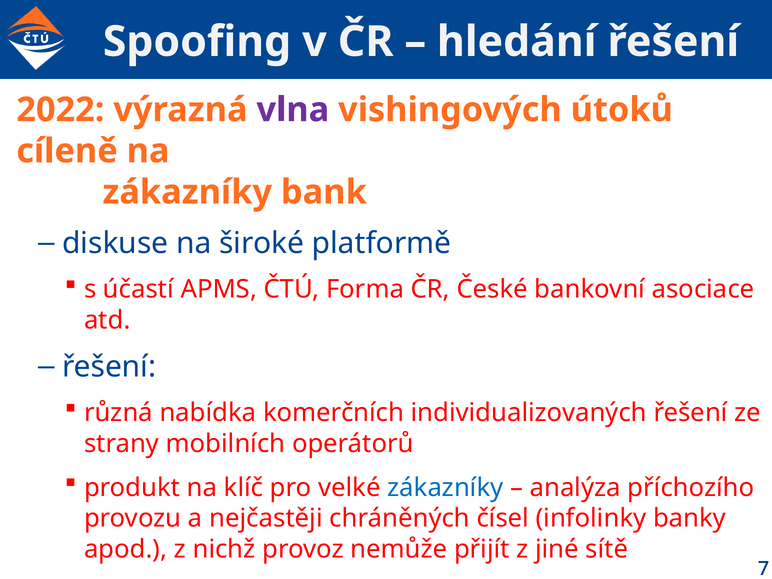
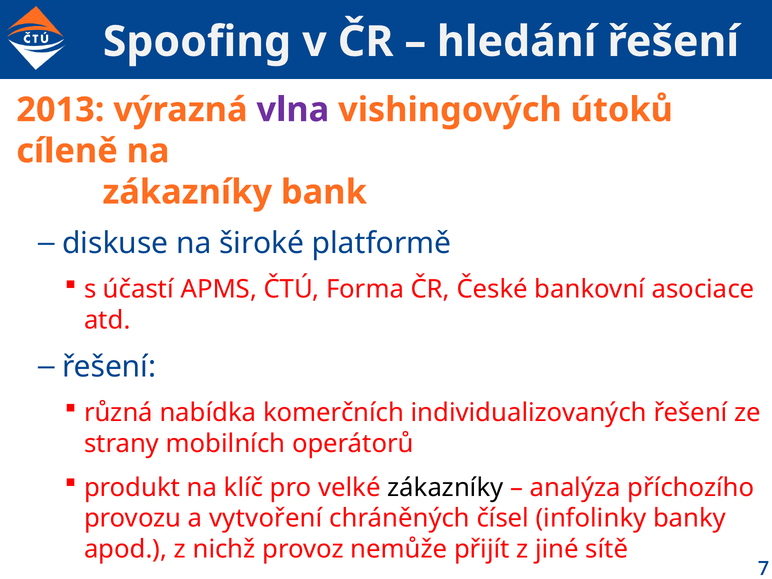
2022: 2022 -> 2013
zákazníky at (445, 488) colour: blue -> black
nejčastěji: nejčastěji -> vytvoření
